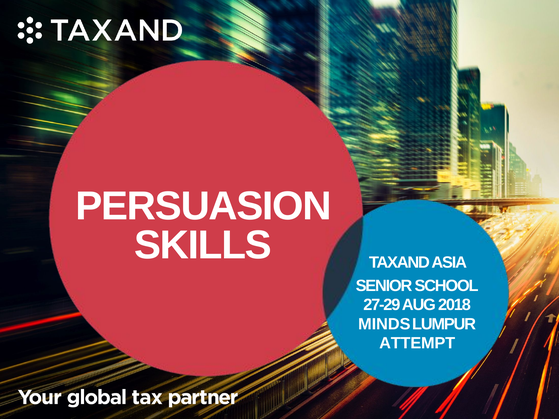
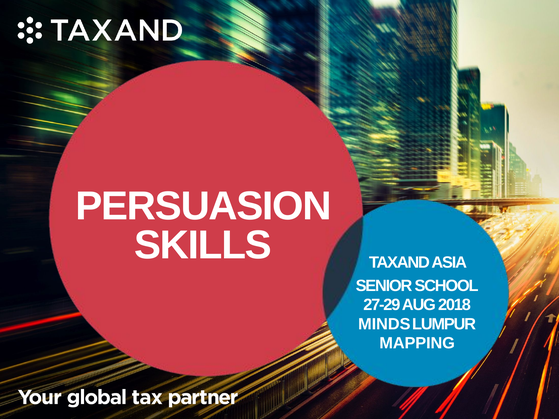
ATTEMPT: ATTEMPT -> MAPPING
